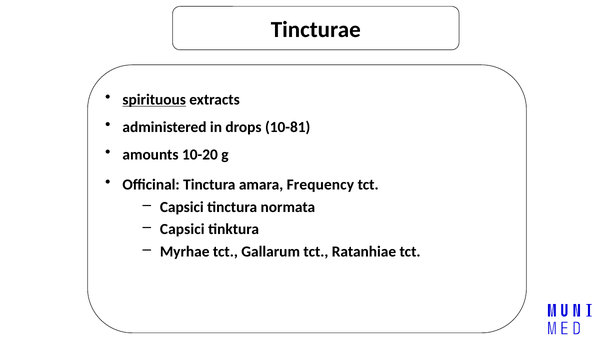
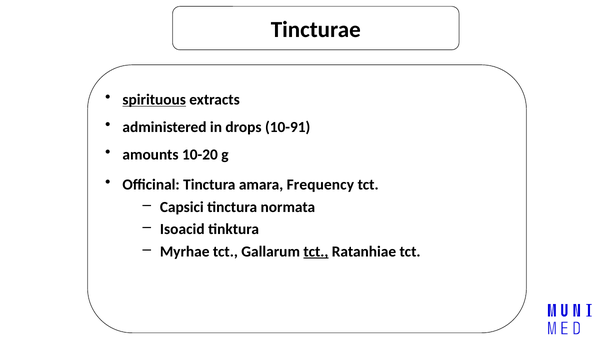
10-81: 10-81 -> 10-91
Capsici at (182, 230): Capsici -> Isoacid
tct at (316, 252) underline: none -> present
